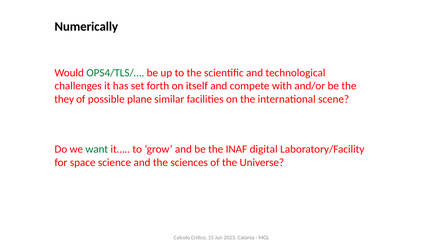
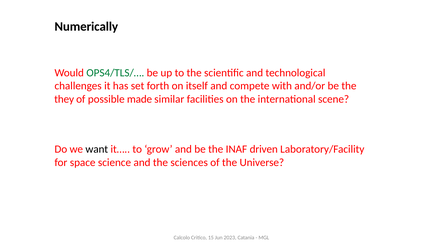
plane: plane -> made
want colour: green -> black
digital: digital -> driven
